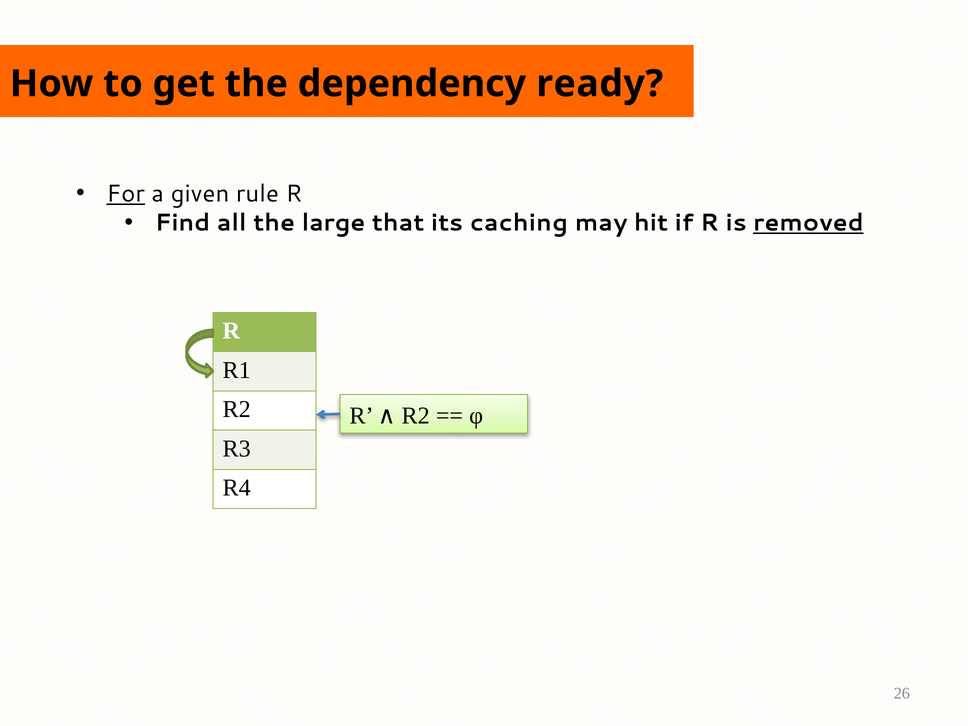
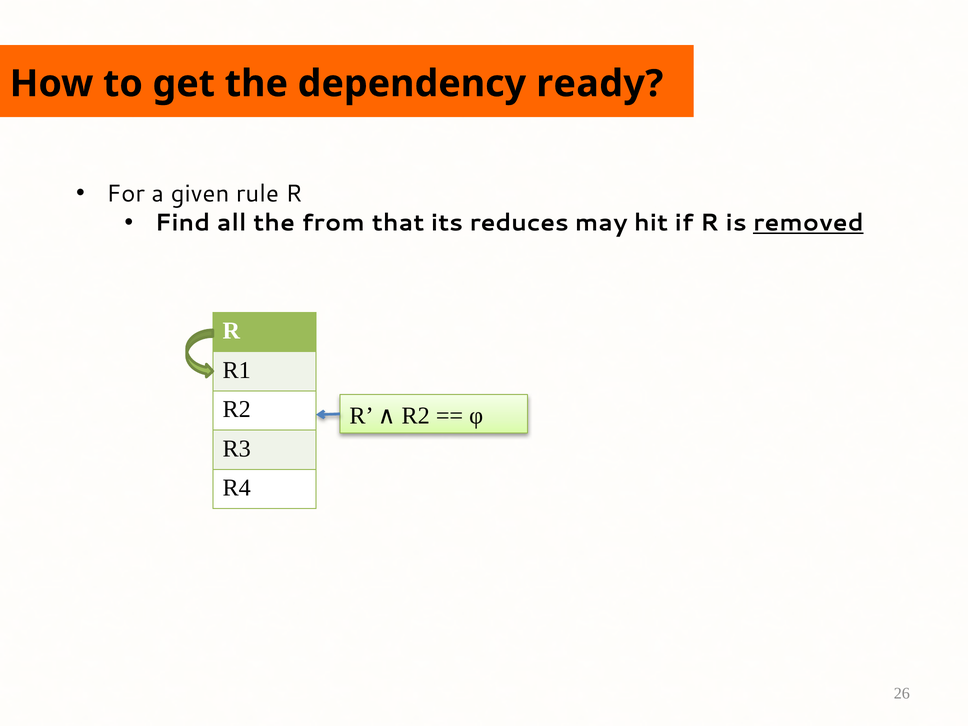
For underline: present -> none
large: large -> from
caching: caching -> reduces
